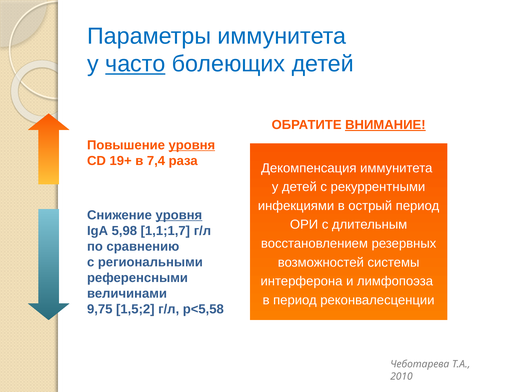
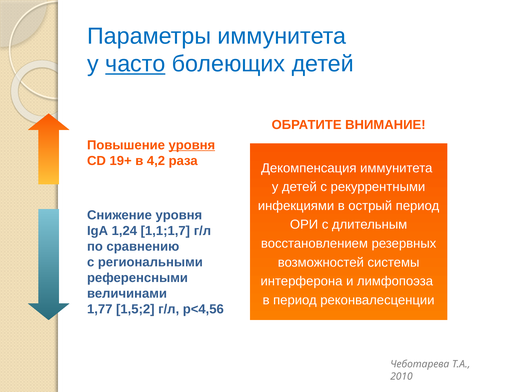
ВНИМАНИЕ underline: present -> none
7,4: 7,4 -> 4,2
уровня at (179, 215) underline: present -> none
5,98: 5,98 -> 1,24
9,75: 9,75 -> 1,77
p<5,58: p<5,58 -> p<4,56
